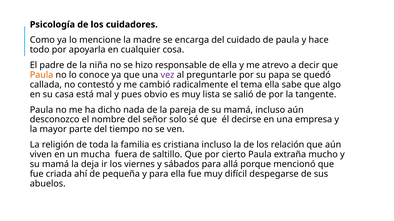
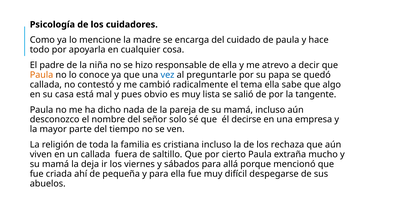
vez colour: purple -> blue
relación: relación -> rechaza
un mucha: mucha -> callada
